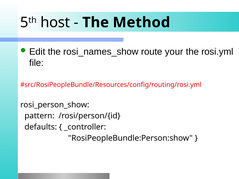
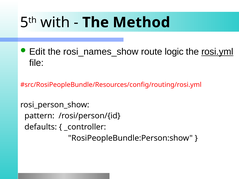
host: host -> with
your: your -> logic
rosi.yml underline: none -> present
